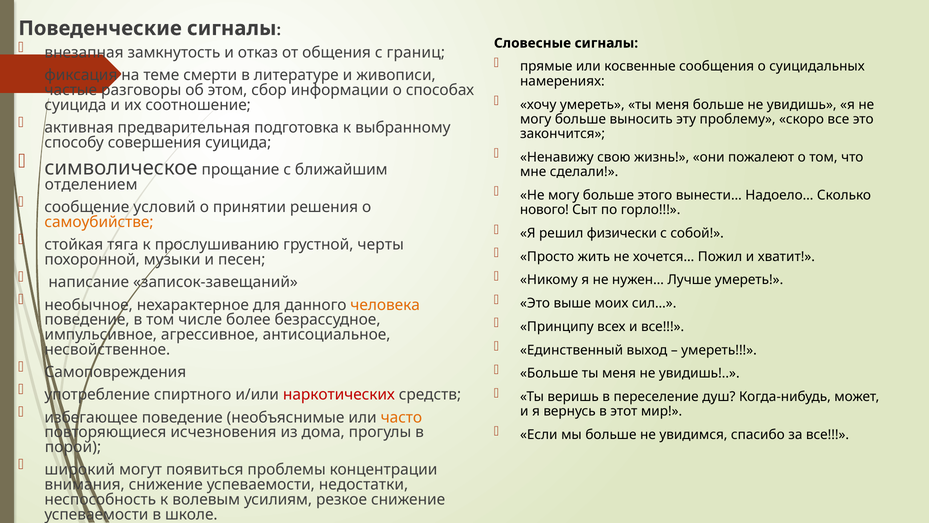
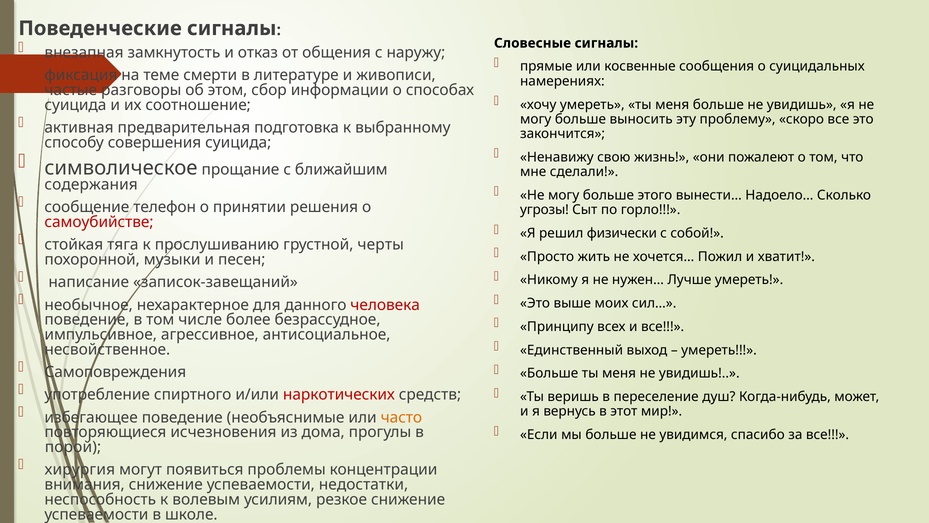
границ: границ -> наружу
отделением: отделением -> содержания
условий: условий -> телефон
нового: нового -> угрозы
самоубийстве colour: orange -> red
человека colour: orange -> red
широкий: широкий -> хирургия
